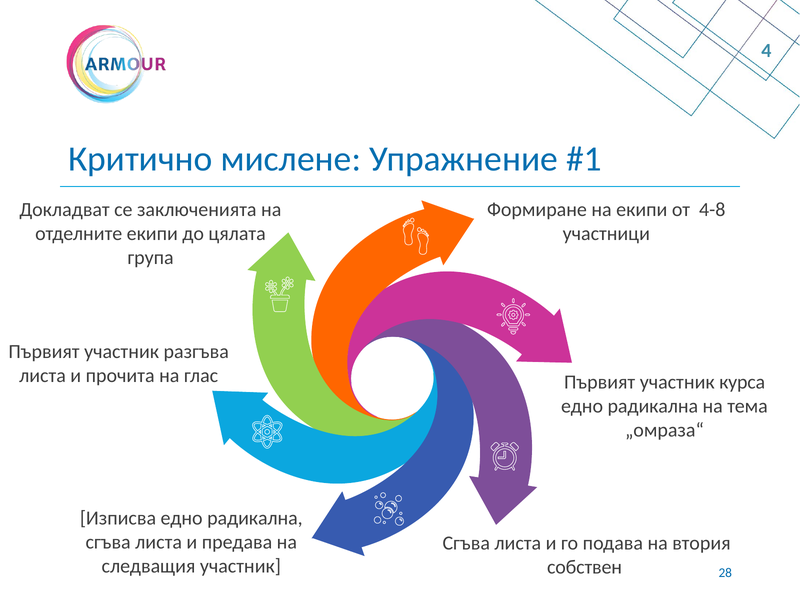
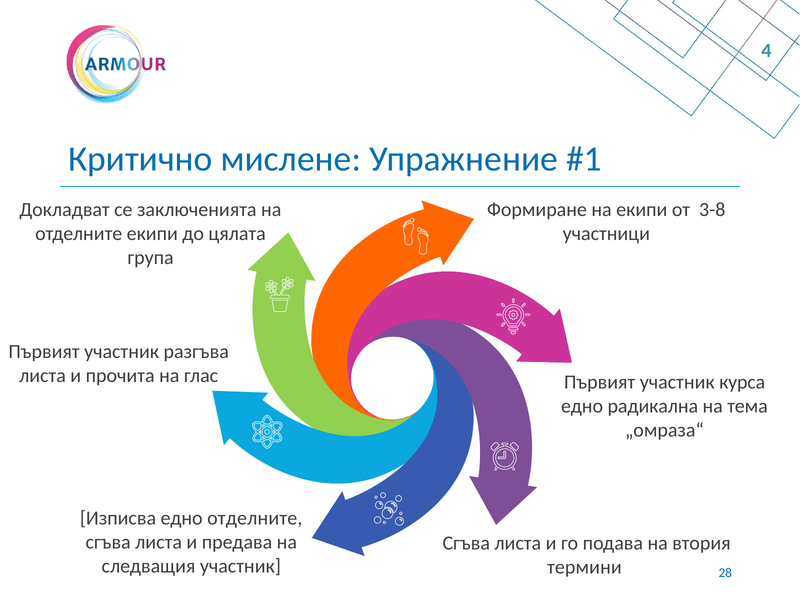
4-8: 4-8 -> 3-8
Изписва едно радикална: радикална -> отделните
собствен: собствен -> термини
